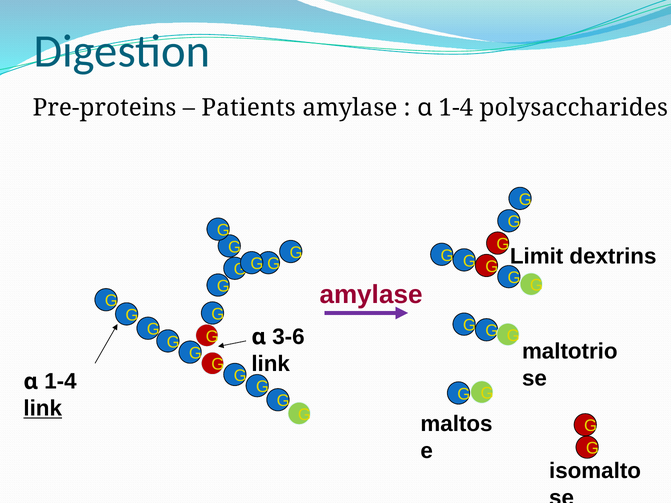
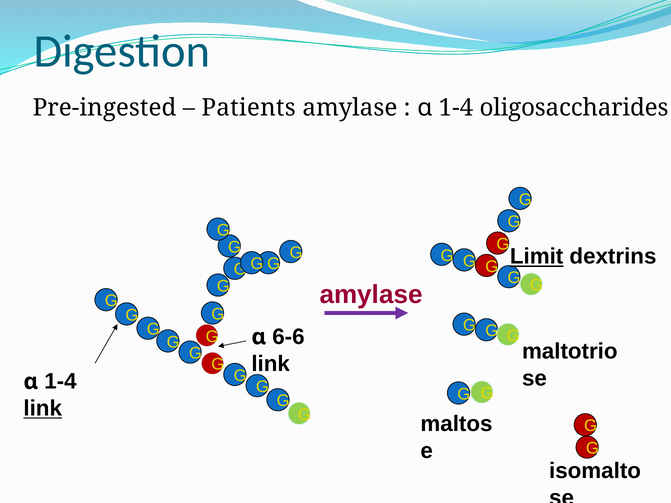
Pre-proteins: Pre-proteins -> Pre-ingested
polysaccharides: polysaccharides -> oligosaccharides
Limit underline: none -> present
3-6: 3-6 -> 6-6
